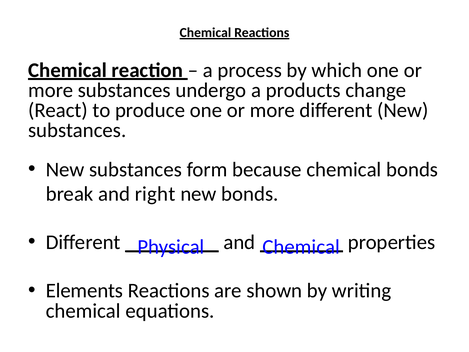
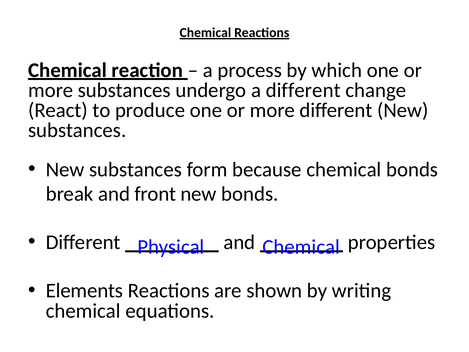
a products: products -> different
right: right -> front
